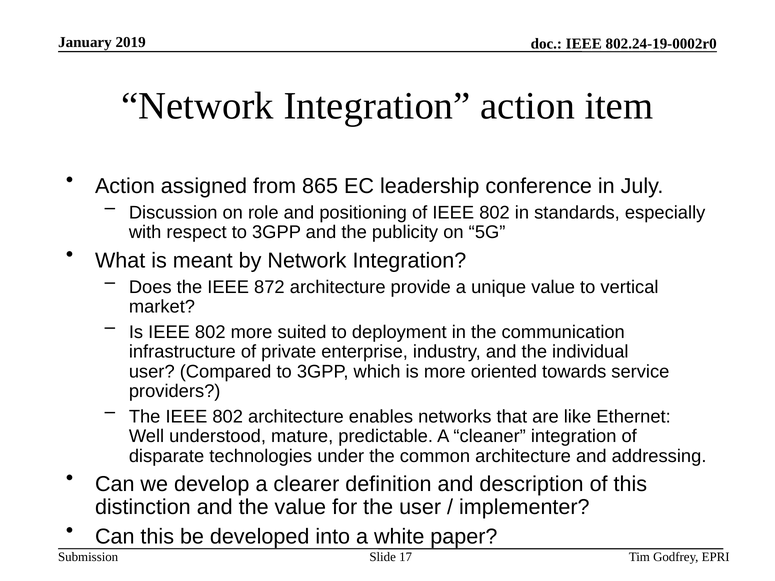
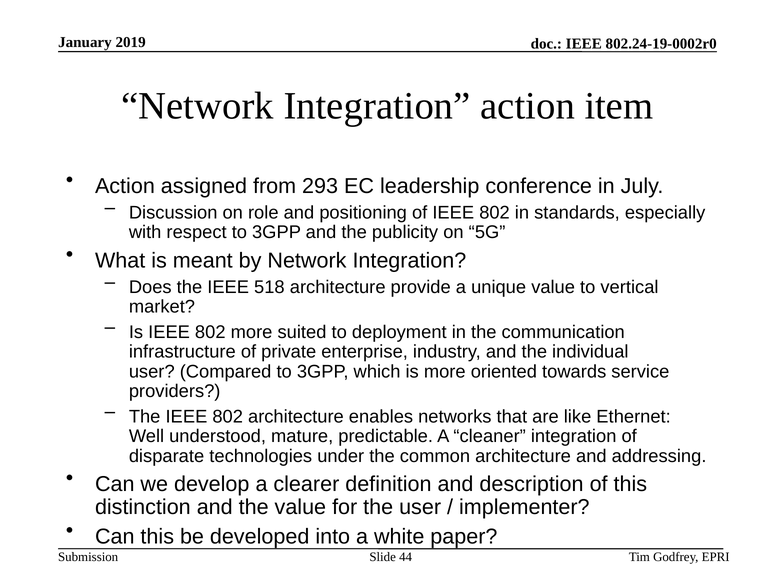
865: 865 -> 293
872: 872 -> 518
17: 17 -> 44
